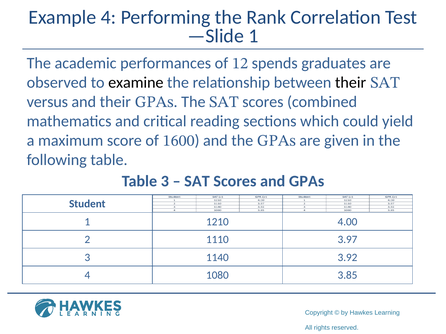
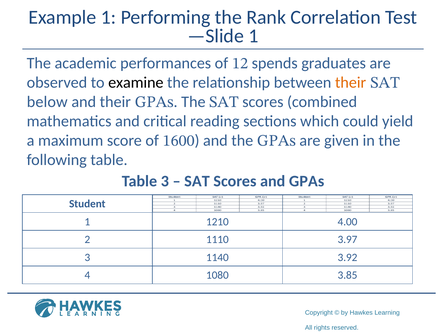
Example 4: 4 -> 1
their at (351, 83) colour: black -> orange
versus: versus -> below
